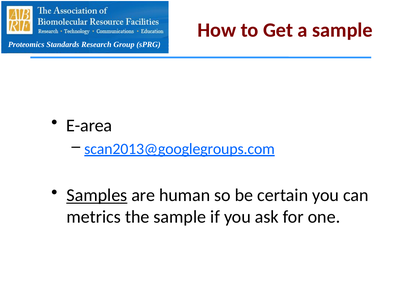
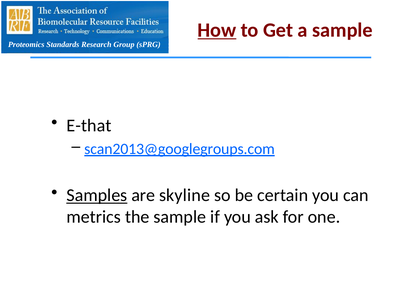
How underline: none -> present
E-area: E-area -> E-that
human: human -> skyline
